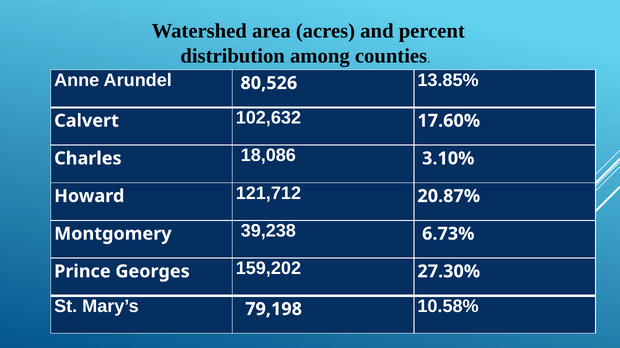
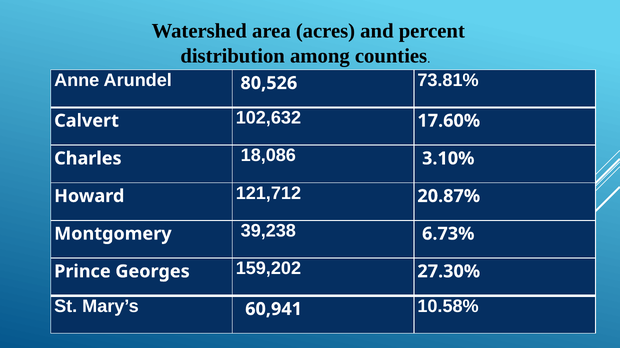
13.85%: 13.85% -> 73.81%
79,198: 79,198 -> 60,941
